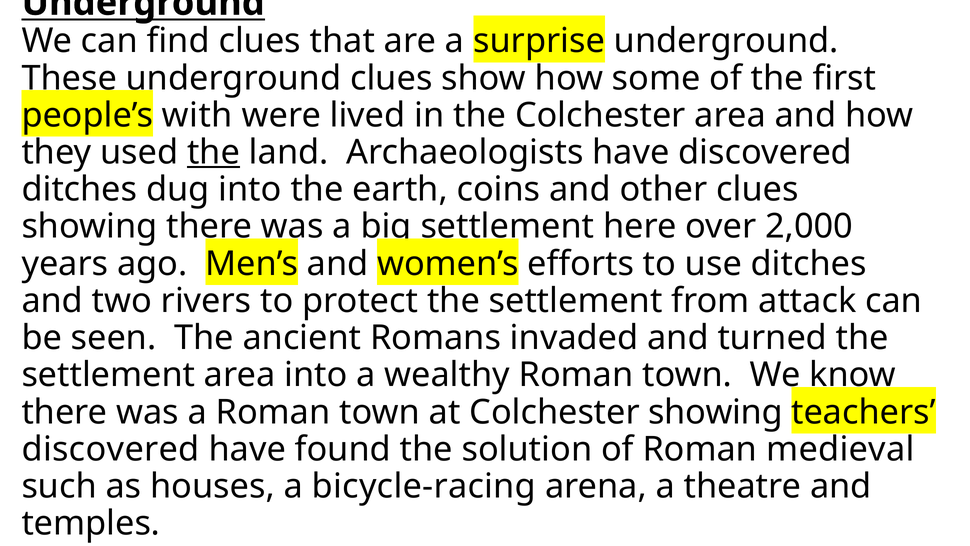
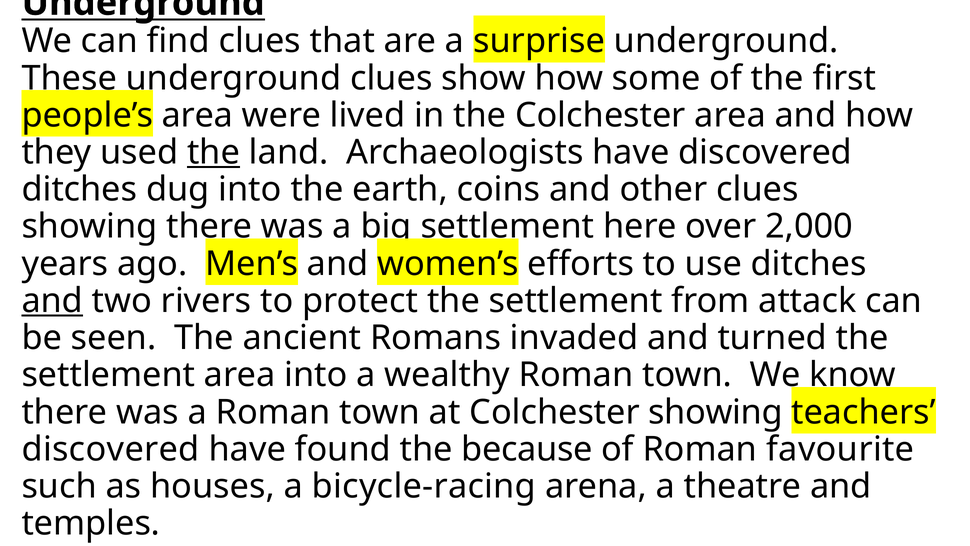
people’s with: with -> area
and at (52, 301) underline: none -> present
solution: solution -> because
medieval: medieval -> favourite
